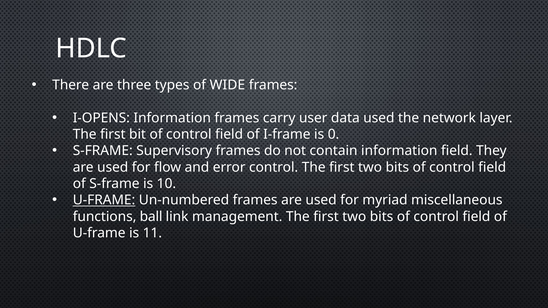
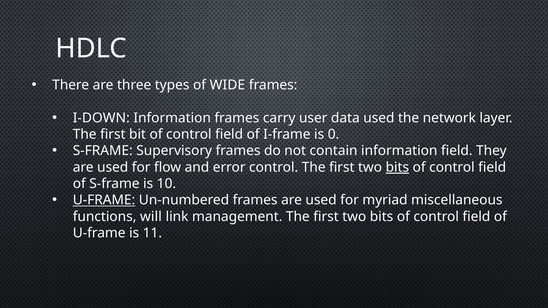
I-OPENS: I-OPENS -> I-DOWN
bits at (397, 167) underline: none -> present
ball: ball -> will
